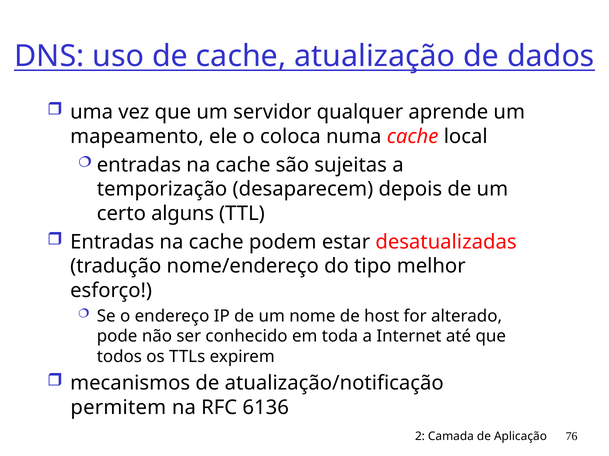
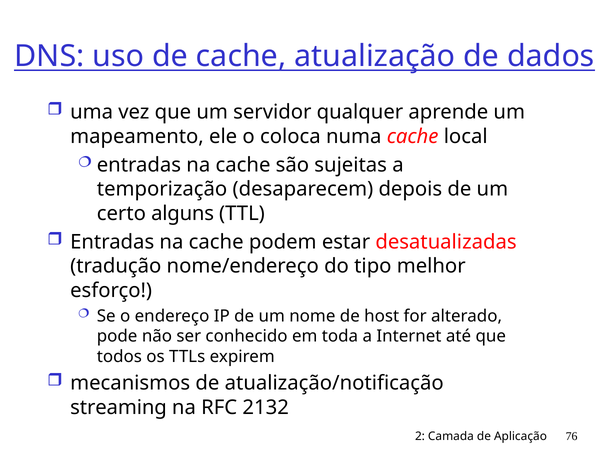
permitem: permitem -> streaming
6136: 6136 -> 2132
